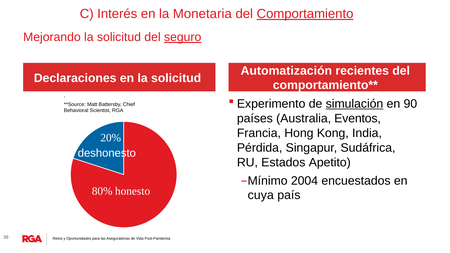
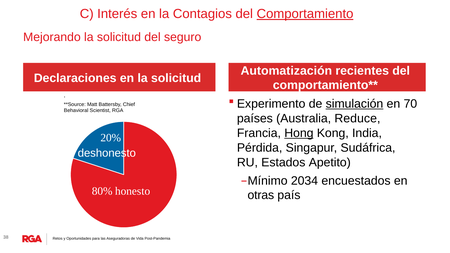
Monetaria: Monetaria -> Contagios
seguro underline: present -> none
90: 90 -> 70
Eventos: Eventos -> Reduce
Hong underline: none -> present
2004: 2004 -> 2034
cuya: cuya -> otras
